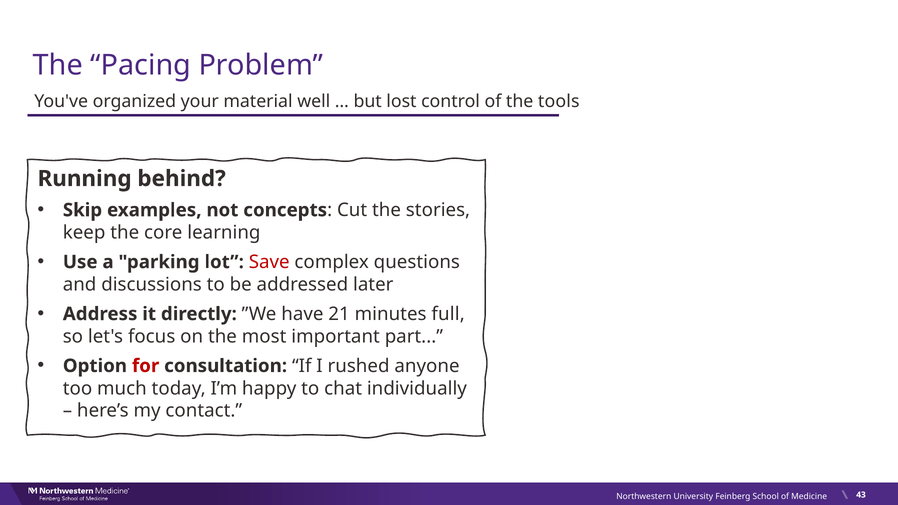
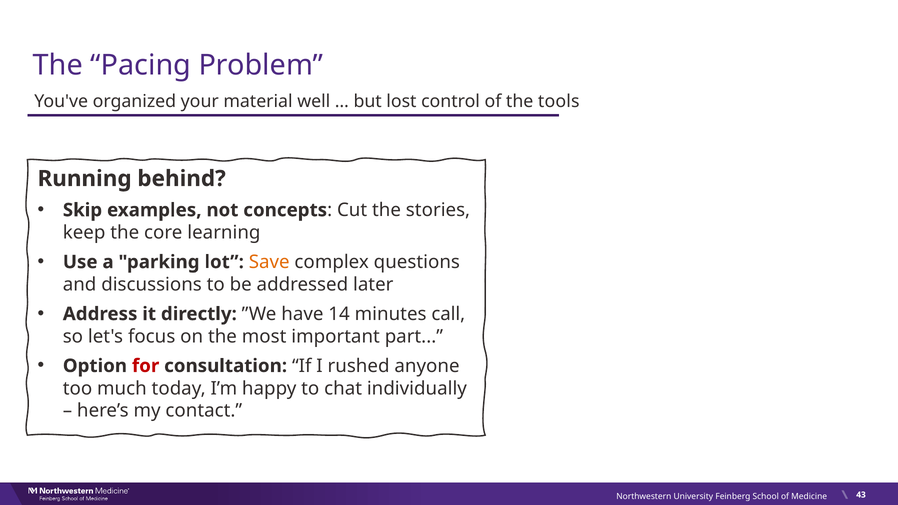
Save colour: red -> orange
21: 21 -> 14
full: full -> call
